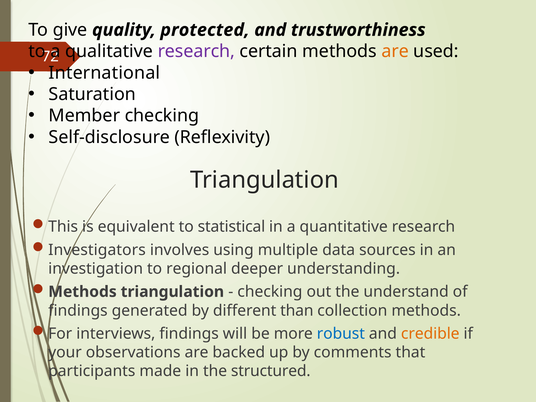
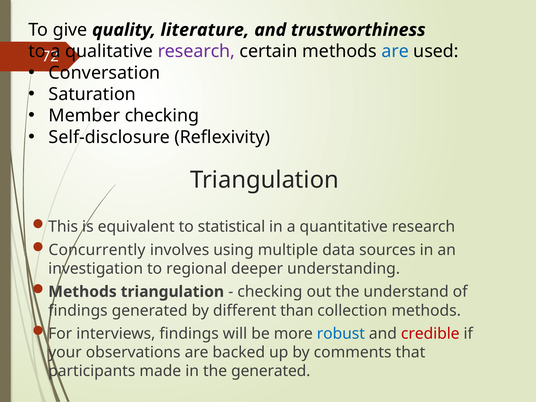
protected: protected -> literature
are at (395, 51) colour: orange -> blue
International: International -> Conversation
Investigators: Investigators -> Concurrently
credible colour: orange -> red
the structured: structured -> generated
